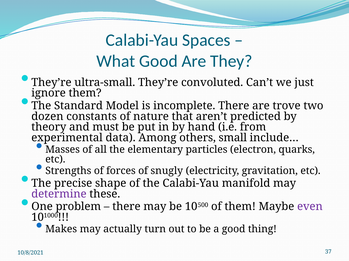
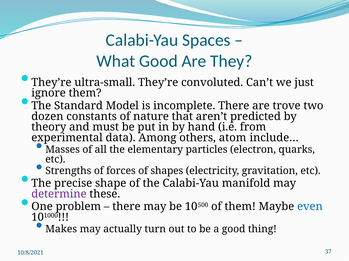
small: small -> atom
snugly: snugly -> shapes
even colour: purple -> blue
